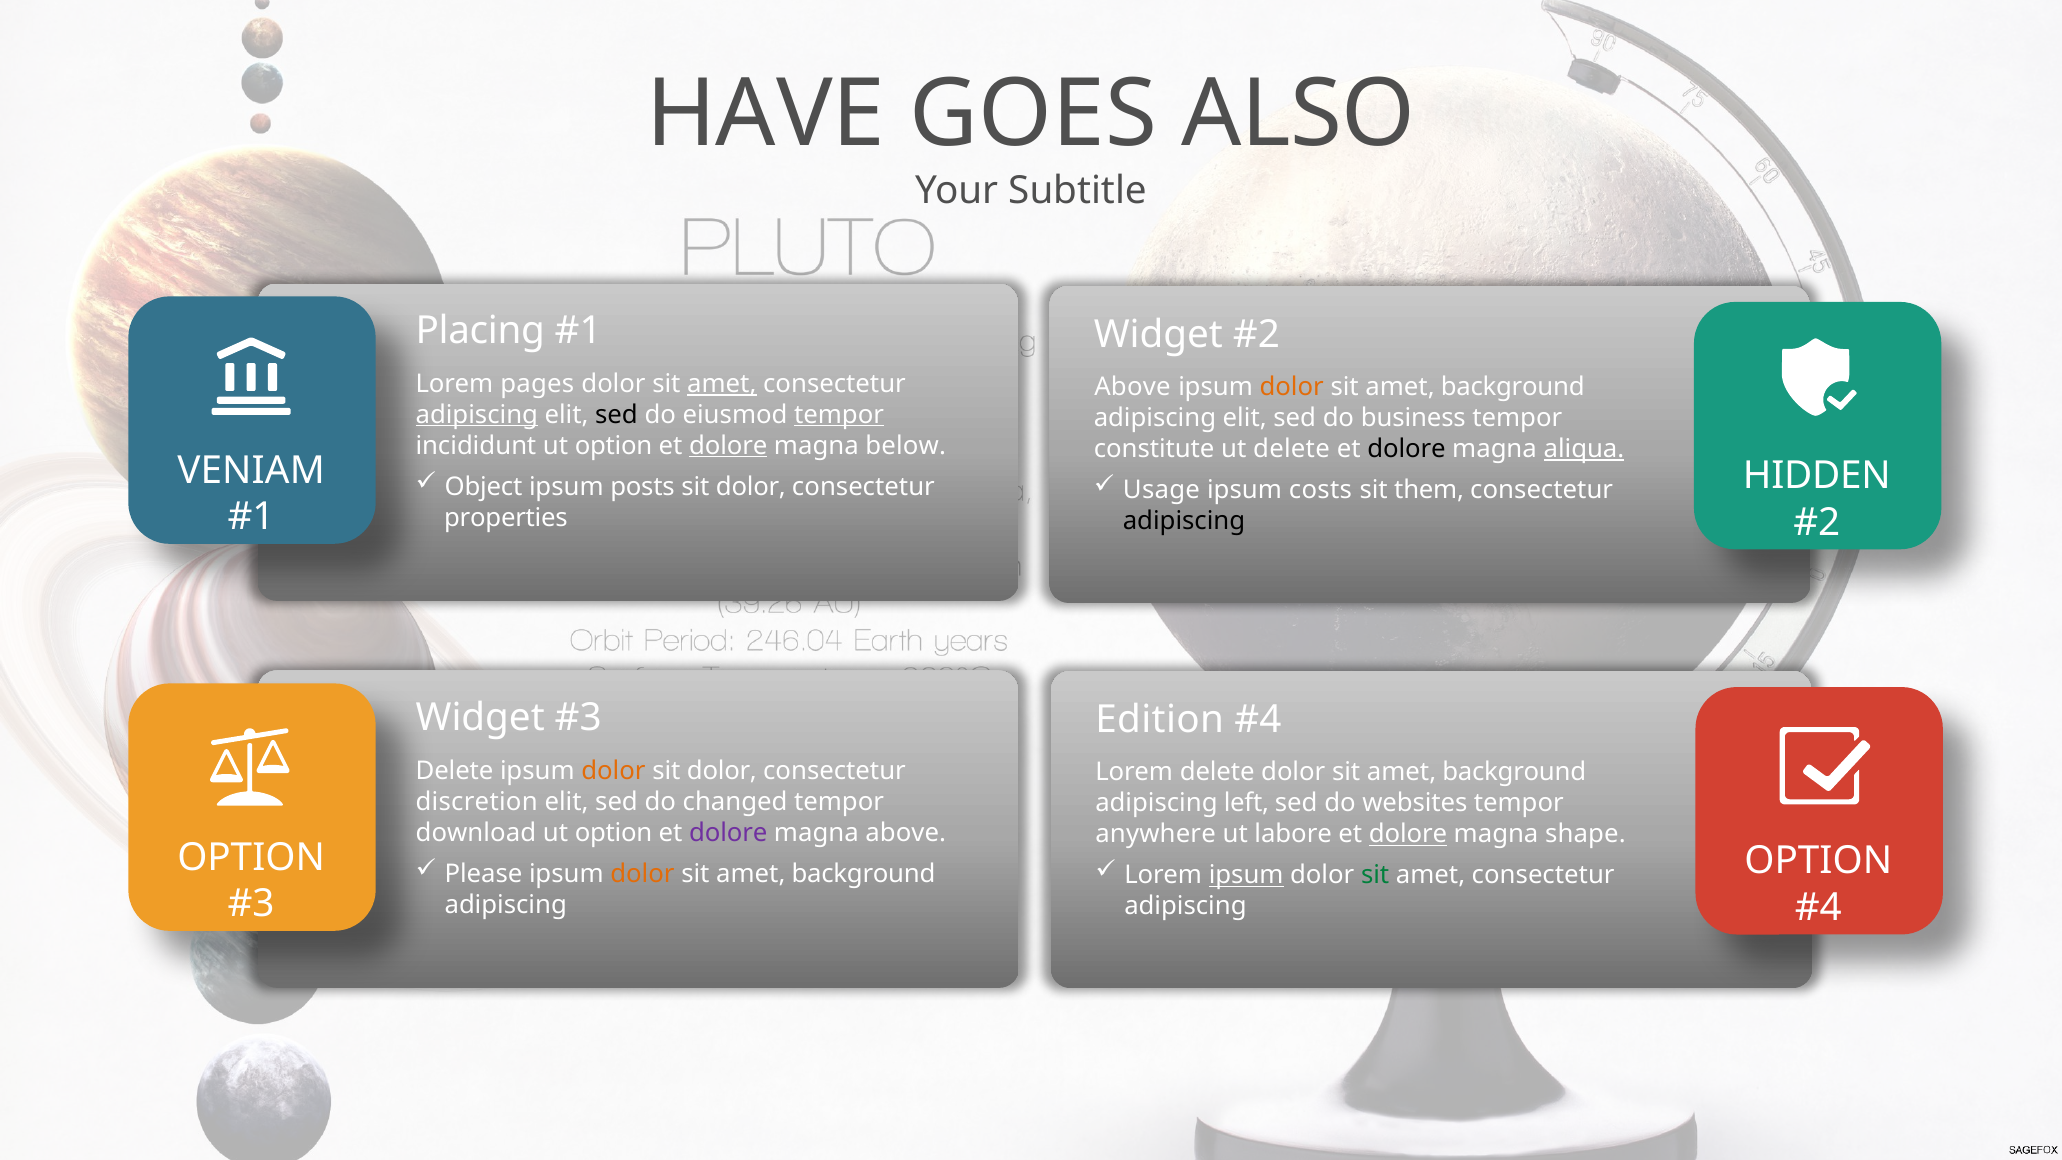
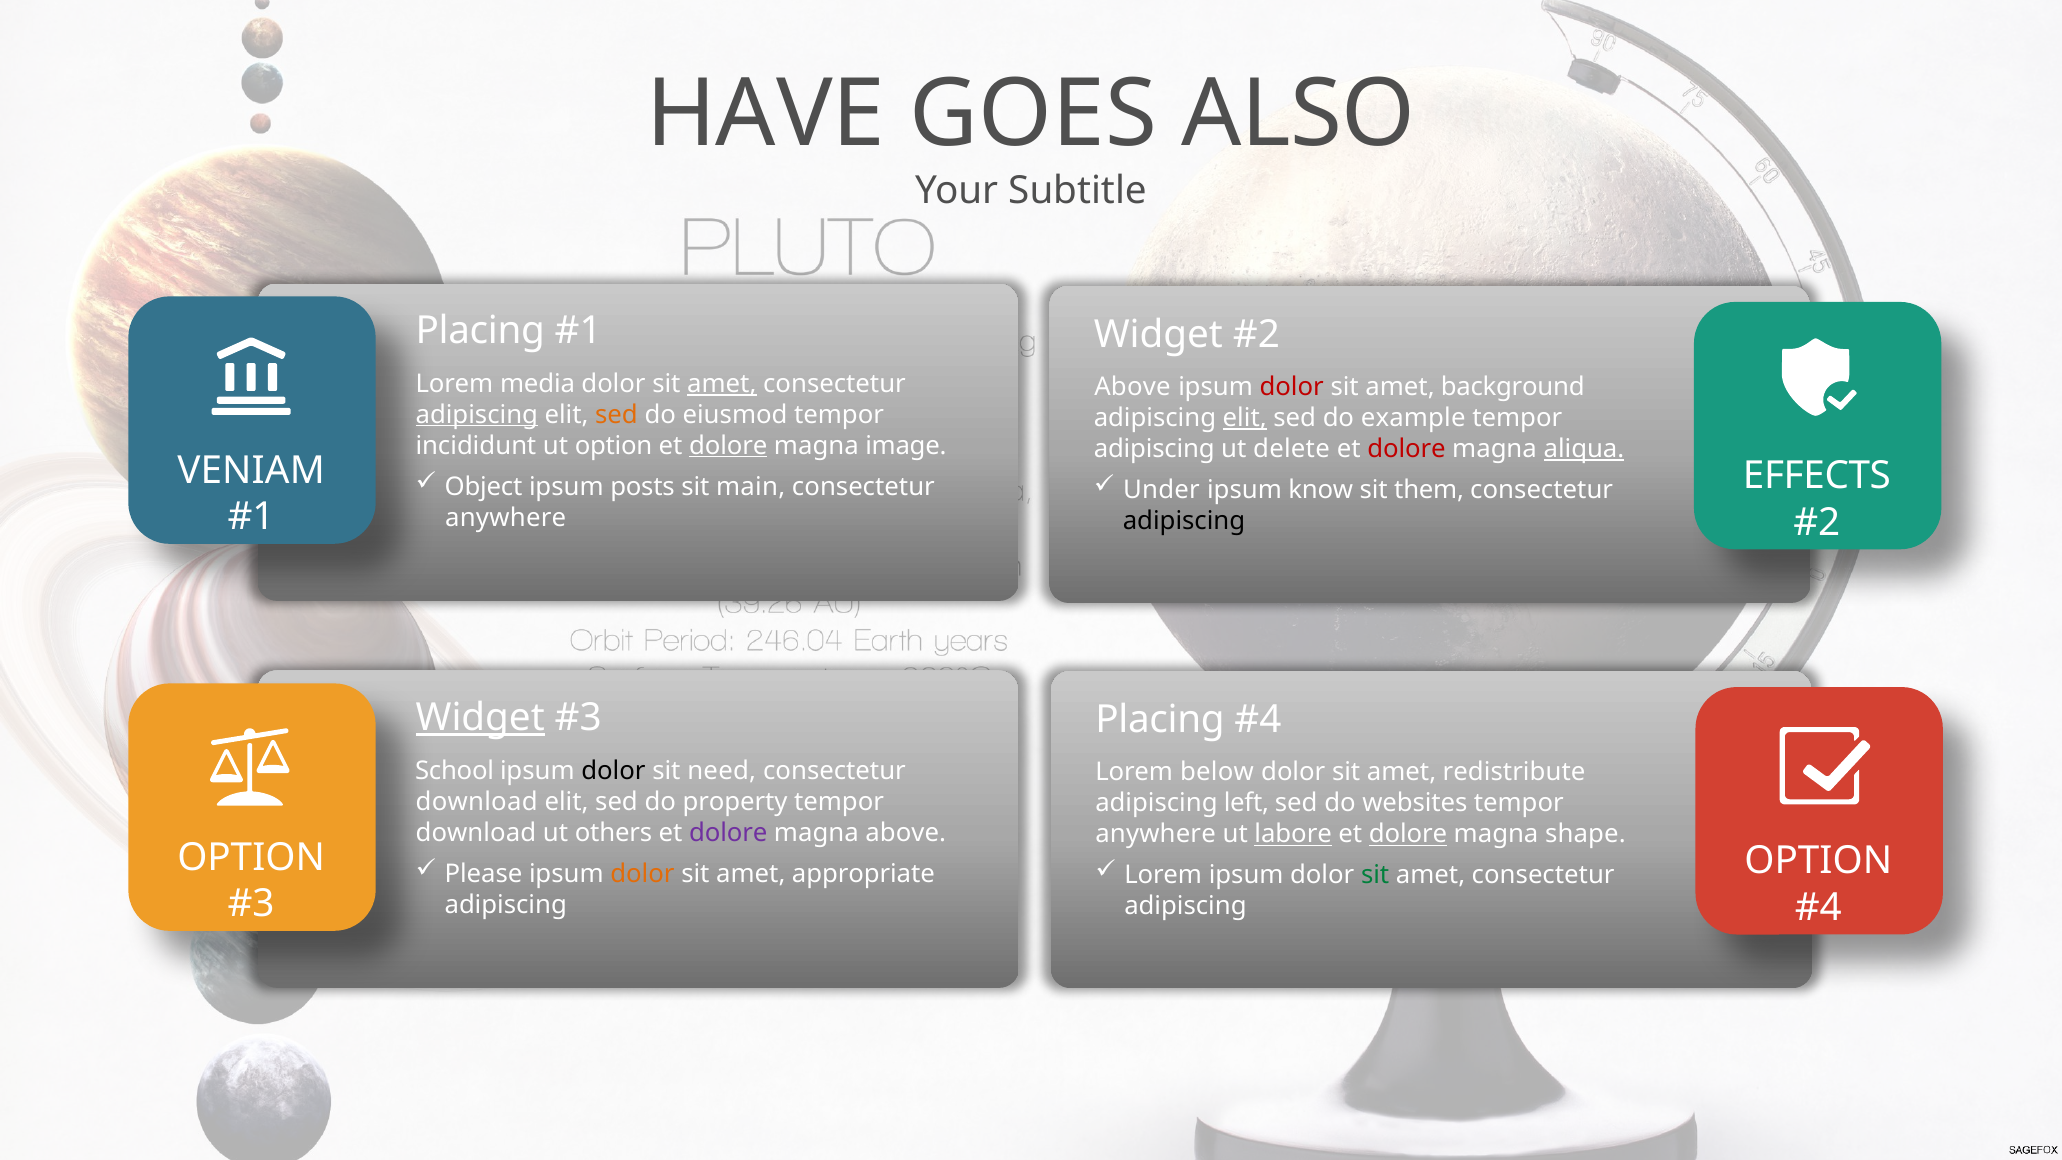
pages: pages -> media
dolor at (1292, 387) colour: orange -> red
sed at (616, 415) colour: black -> orange
tempor at (839, 415) underline: present -> none
elit at (1245, 418) underline: none -> present
business: business -> example
below: below -> image
constitute at (1154, 449): constitute -> adipiscing
dolore at (1406, 449) colour: black -> red
HIDDEN: HIDDEN -> EFFECTS
dolor at (751, 487): dolor -> main
Usage: Usage -> Under
costs: costs -> know
properties at (506, 518): properties -> anywhere
Widget at (480, 718) underline: none -> present
Edition at (1160, 720): Edition -> Placing
Delete at (454, 771): Delete -> School
dolor at (613, 771) colour: orange -> black
dolor at (722, 771): dolor -> need
Lorem delete: delete -> below
background at (1514, 772): background -> redistribute
discretion at (477, 802): discretion -> download
changed: changed -> property
option at (614, 833): option -> others
labore underline: none -> present
background at (863, 874): background -> appropriate
ipsum at (1246, 875) underline: present -> none
